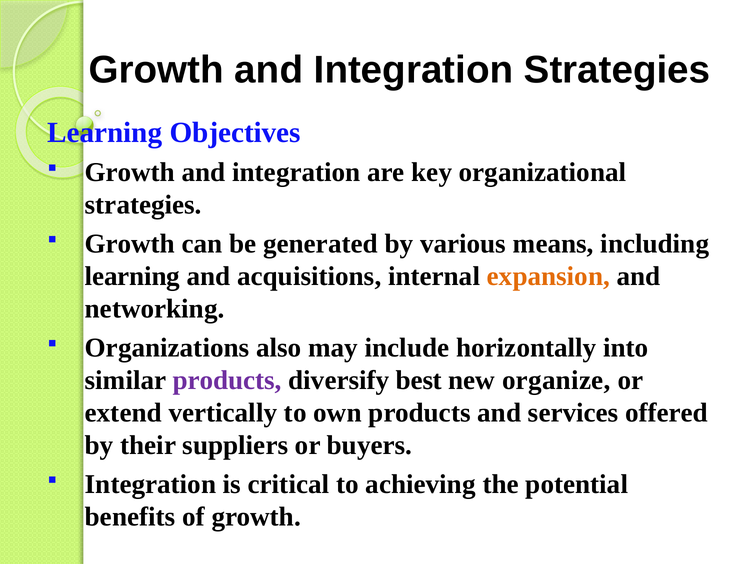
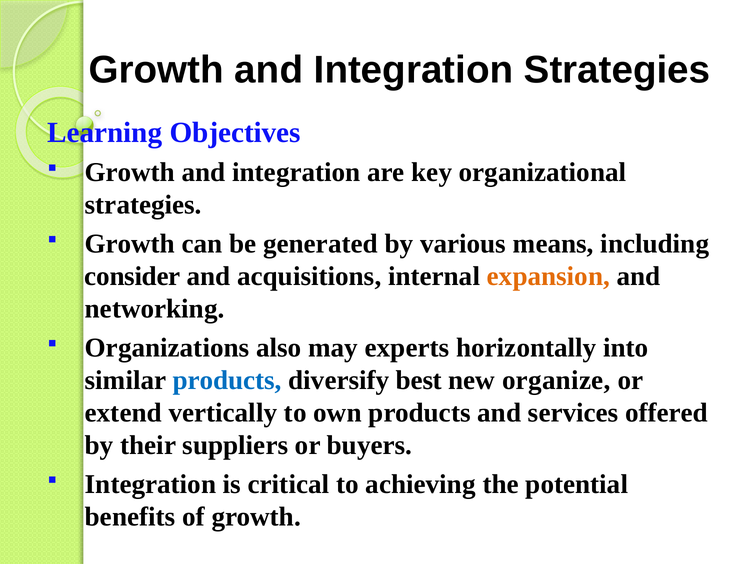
learning at (132, 276): learning -> consider
include: include -> experts
products at (227, 380) colour: purple -> blue
